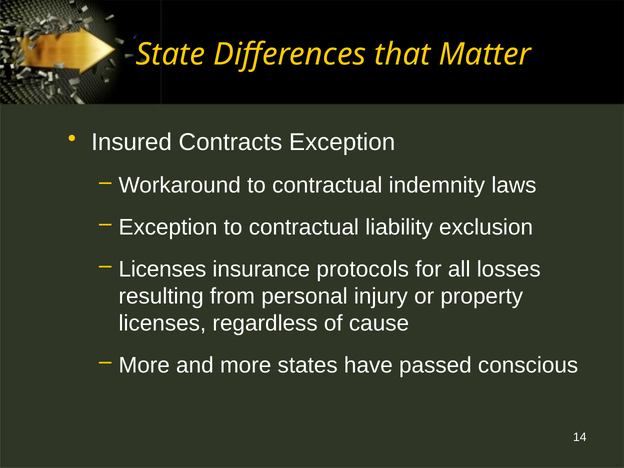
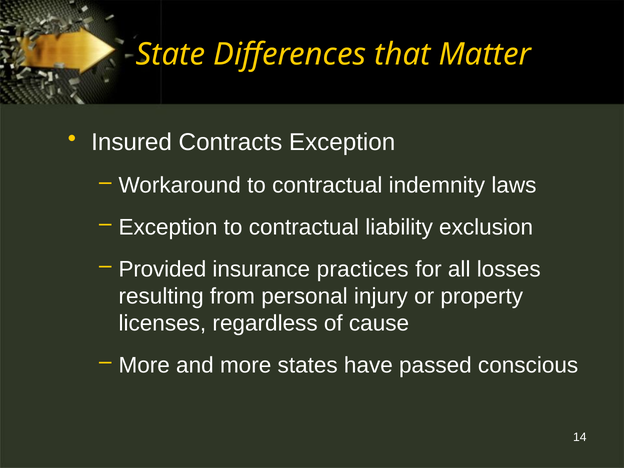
Licenses at (162, 269): Licenses -> Provided
protocols: protocols -> practices
